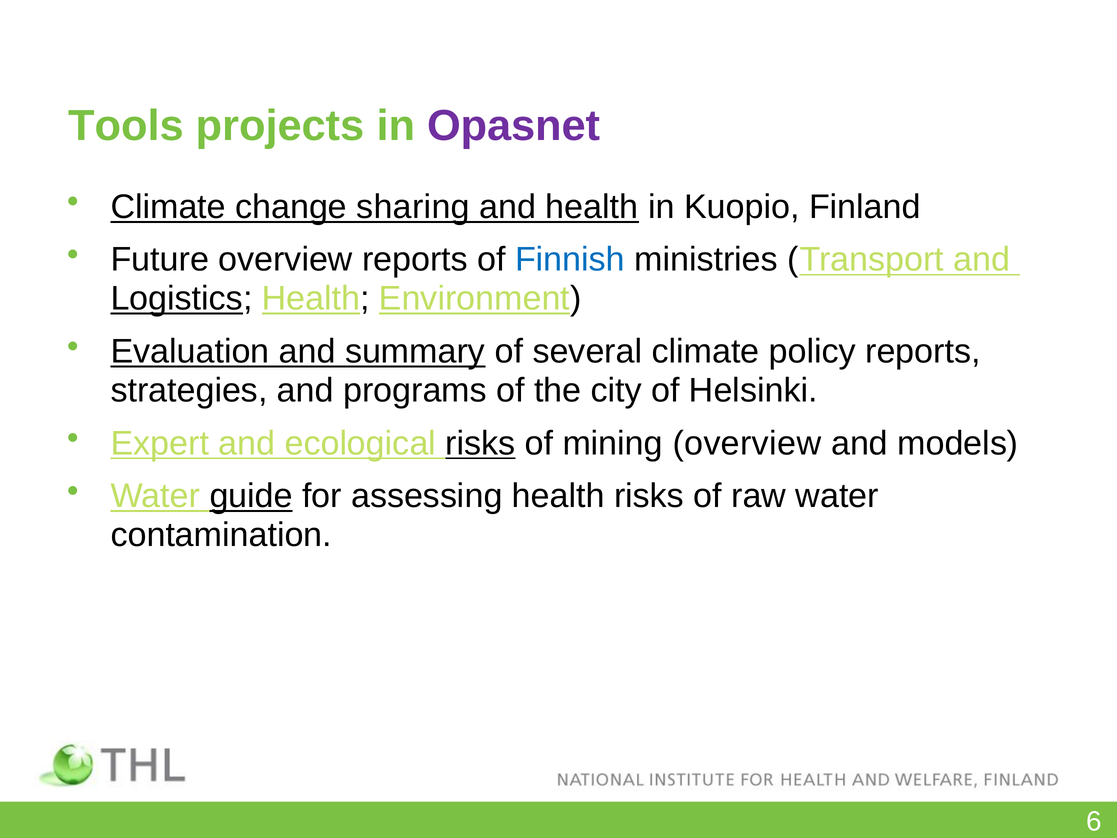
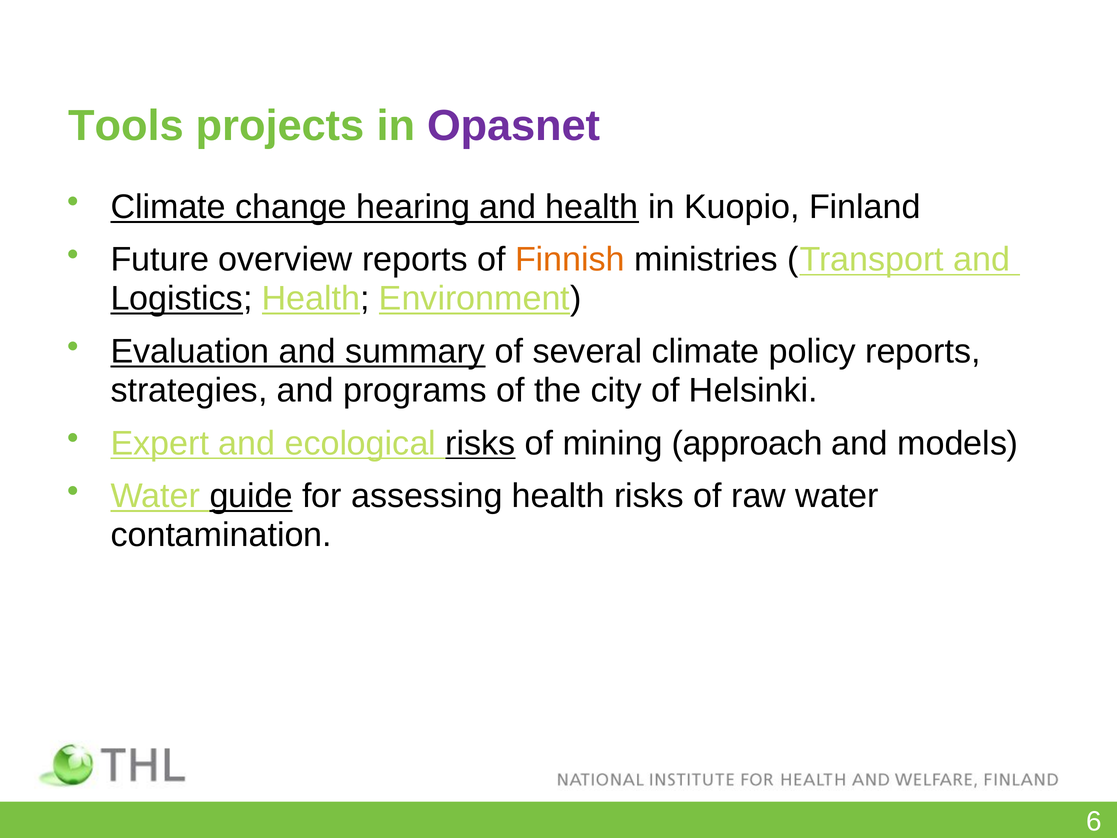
sharing: sharing -> hearing
Finnish colour: blue -> orange
mining overview: overview -> approach
